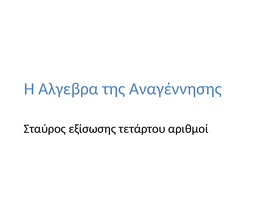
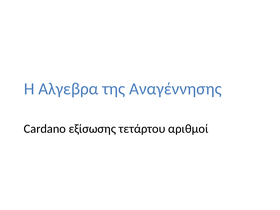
Σταύρος: Σταύρος -> Cardano
